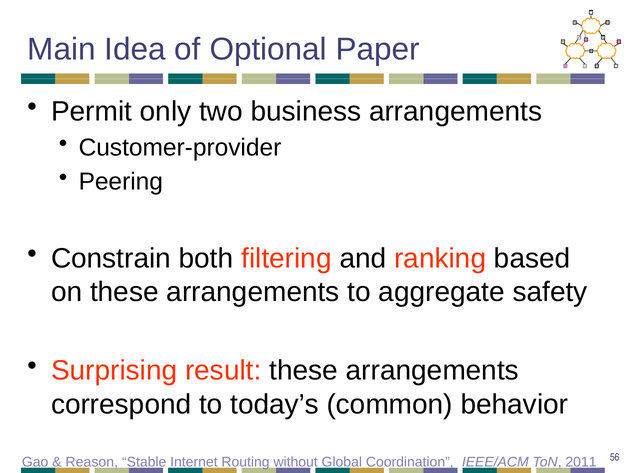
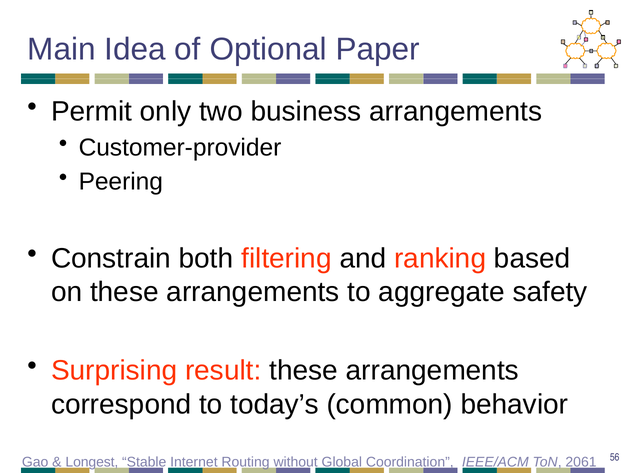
Reason: Reason -> Longest
2011: 2011 -> 2061
